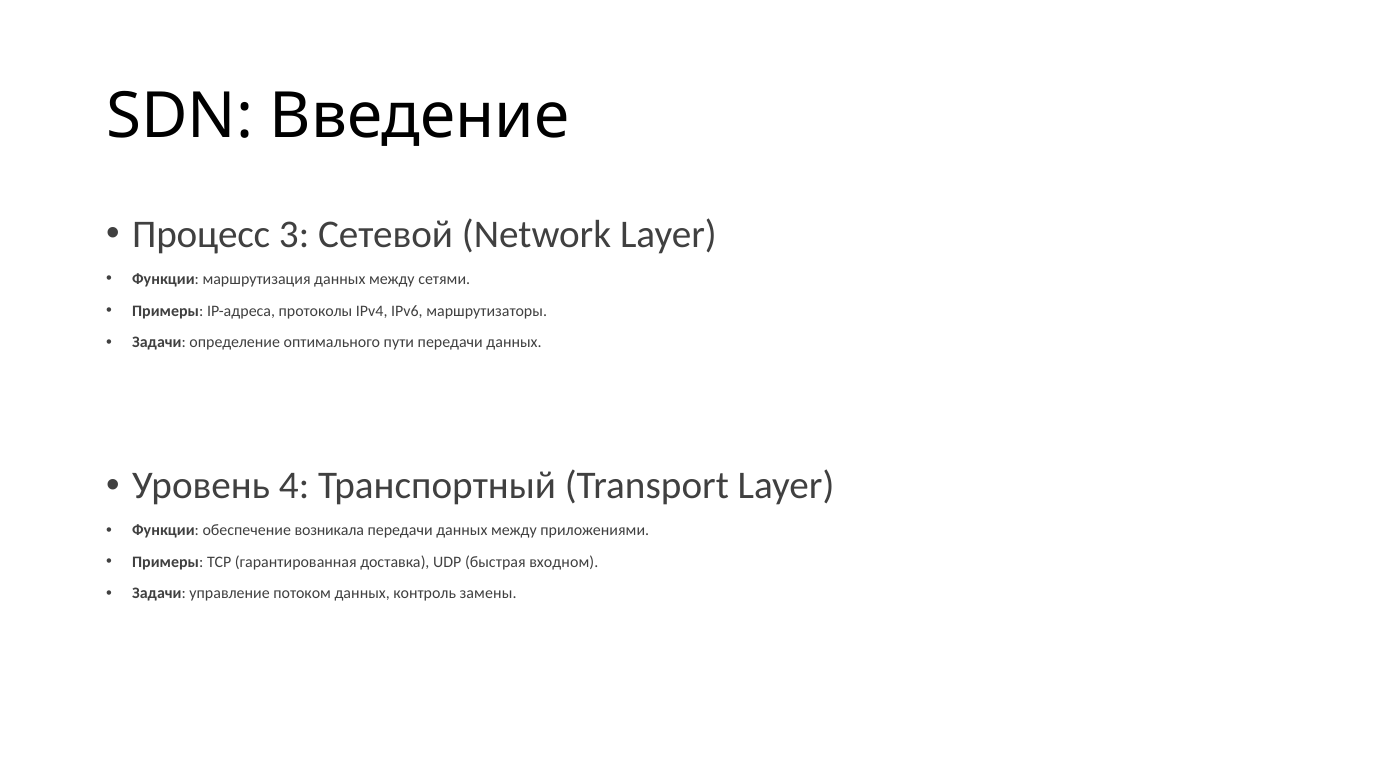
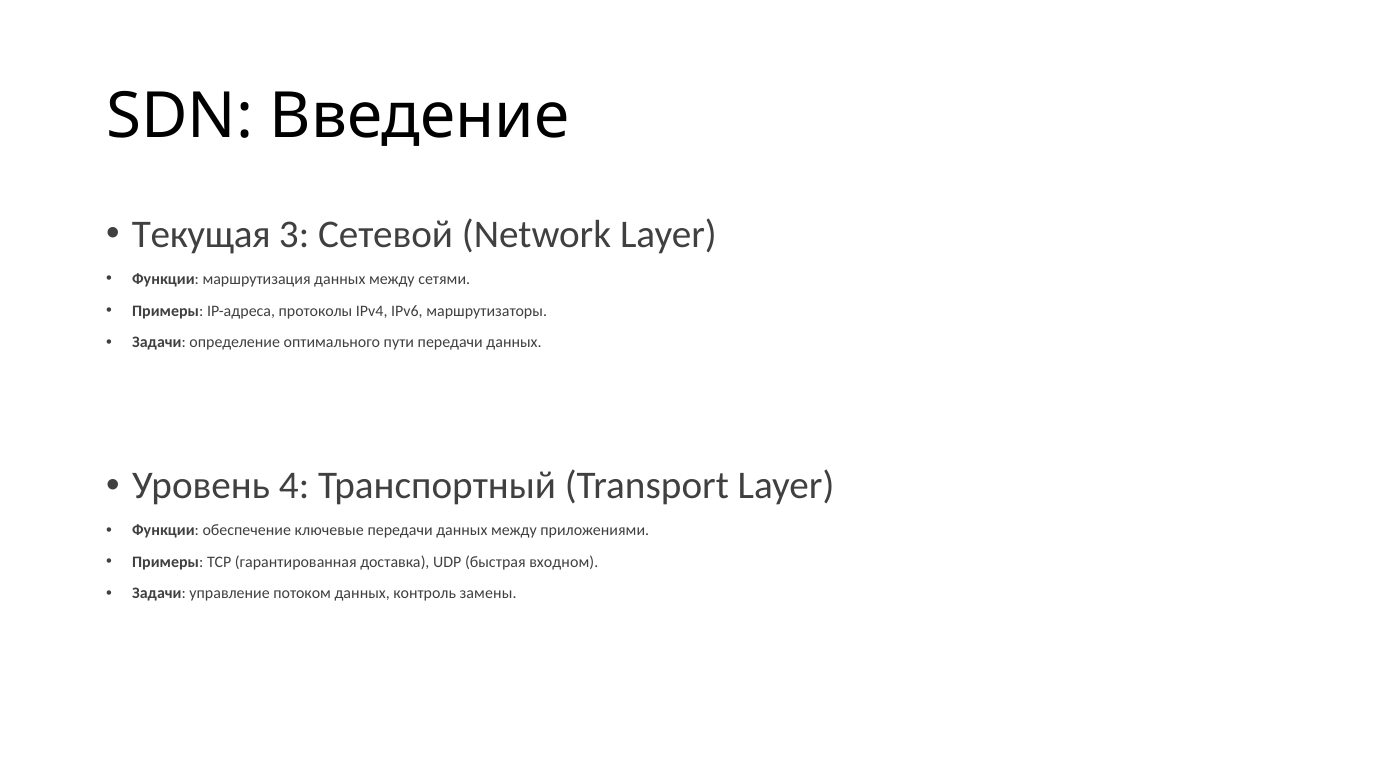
Процесс: Процесс -> Текущая
возникала: возникала -> ключевые
